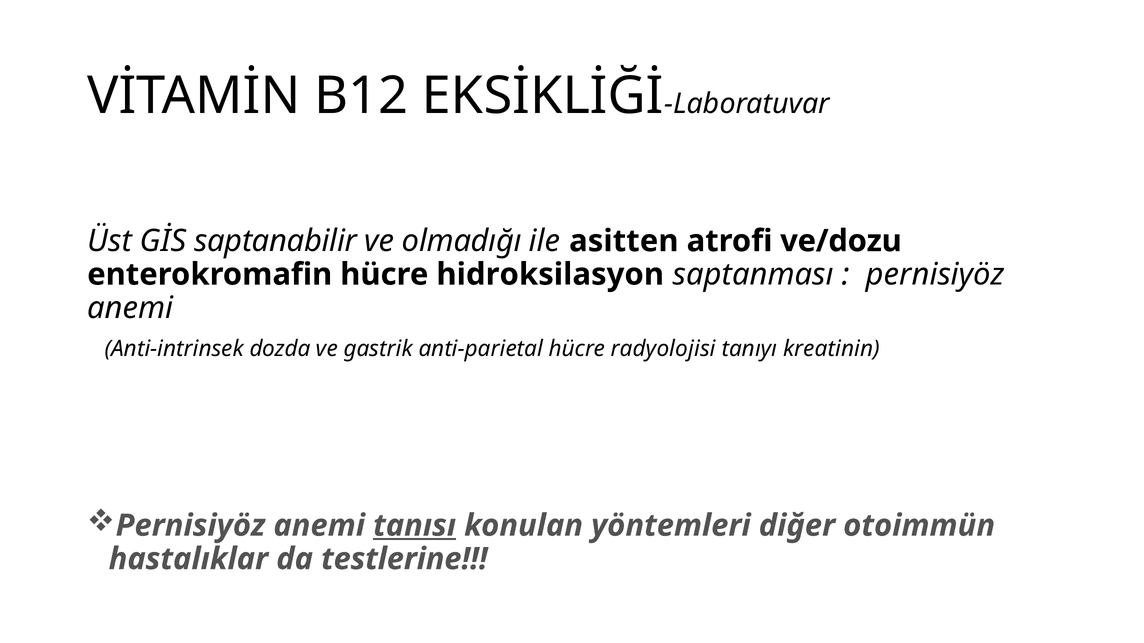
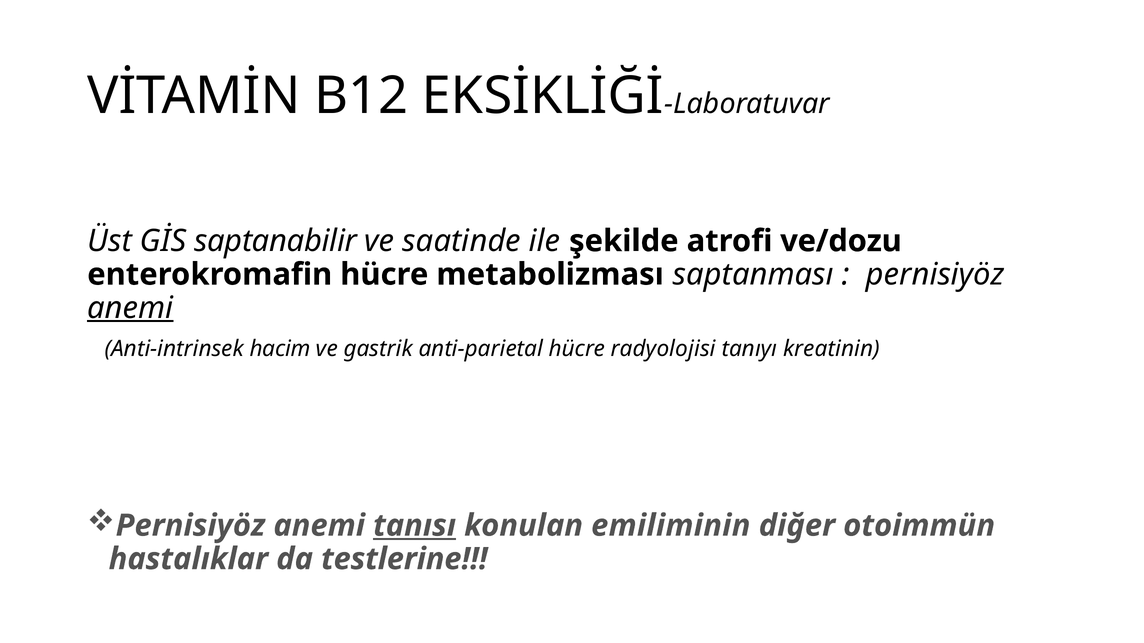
olmadığı: olmadığı -> saatinde
asitten: asitten -> şekilde
hidroksilasyon: hidroksilasyon -> metabolizması
anemi at (130, 308) underline: none -> present
dozda: dozda -> hacim
yöntemleri: yöntemleri -> emiliminin
